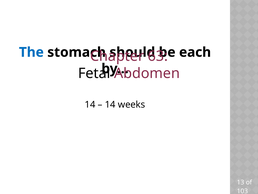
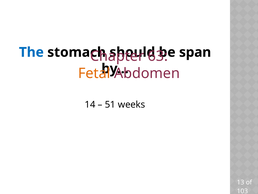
each: each -> span
Fetal colour: black -> orange
14 at (110, 104): 14 -> 51
